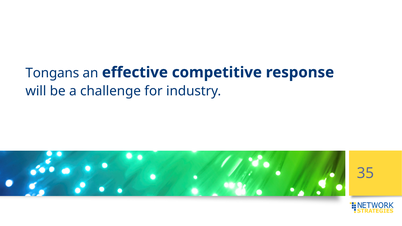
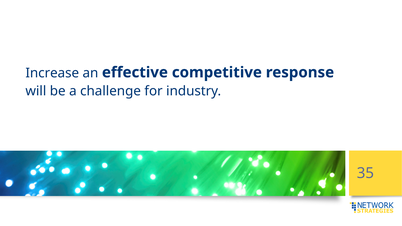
Tongans: Tongans -> Increase
